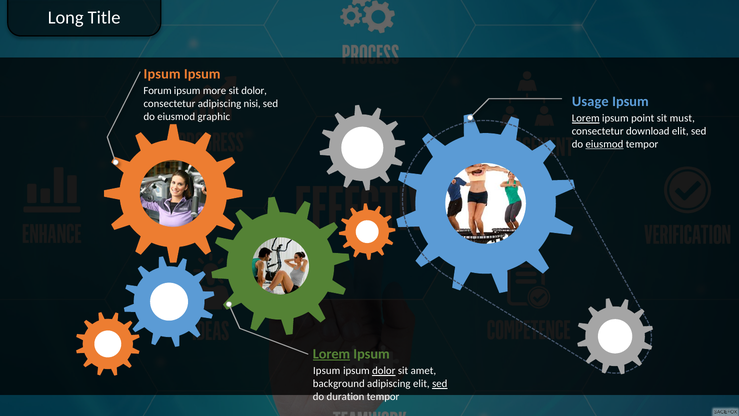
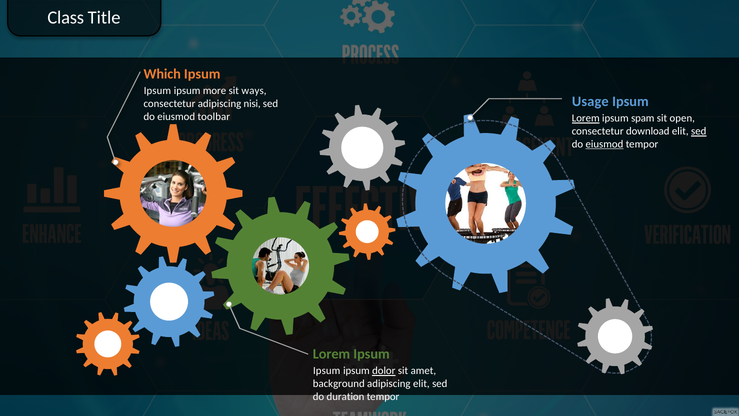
Long: Long -> Class
Ipsum at (162, 74): Ipsum -> Which
Forum at (158, 91): Forum -> Ipsum
sit dolor: dolor -> ways
graphic: graphic -> toolbar
point: point -> spam
must: must -> open
sed at (699, 131) underline: none -> present
Lorem at (331, 354) underline: present -> none
sed at (440, 384) underline: present -> none
